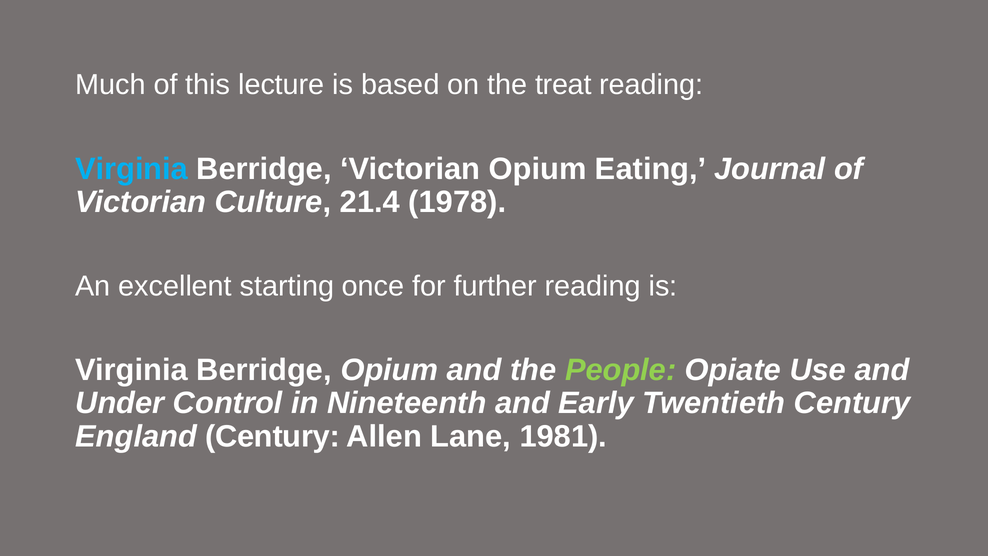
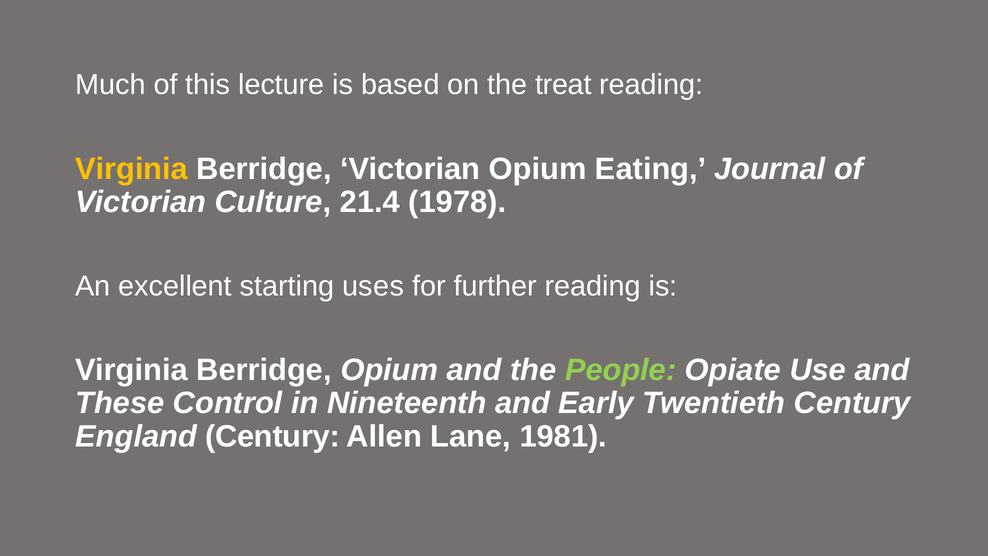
Virginia at (132, 169) colour: light blue -> yellow
once: once -> uses
Under: Under -> These
